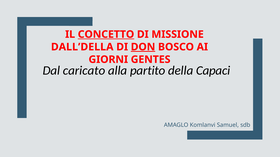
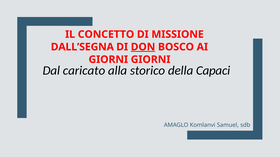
CONCETTO underline: present -> none
DALL’DELLA: DALL’DELLA -> DALL’SEGNA
GIORNI GENTES: GENTES -> GIORNI
partito: partito -> storico
